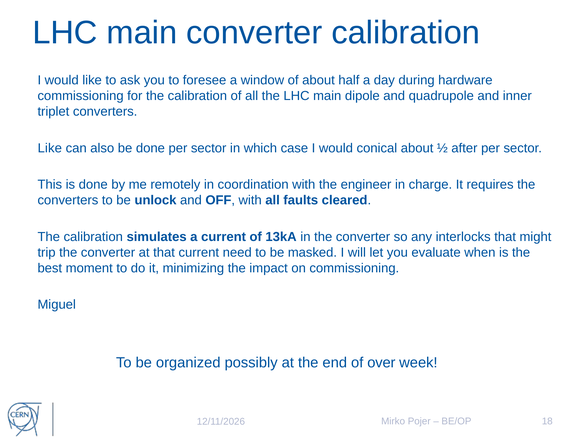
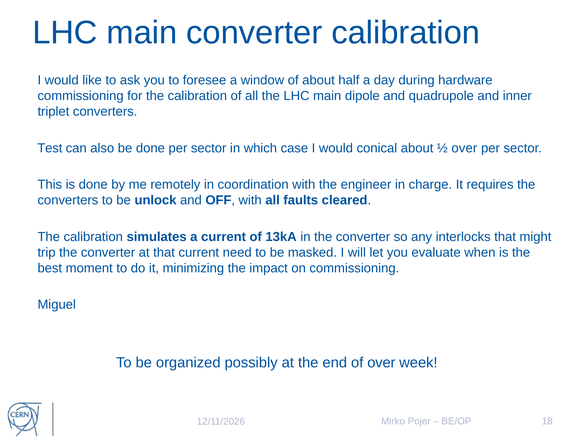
Like at (50, 148): Like -> Test
½ after: after -> over
